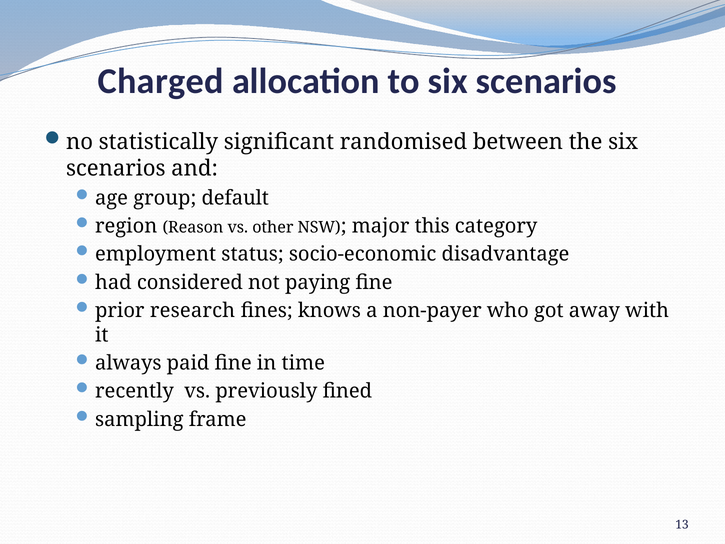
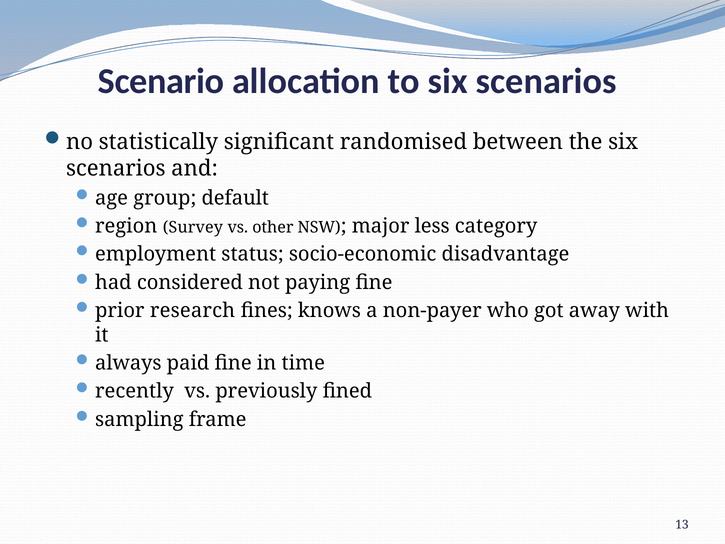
Charged: Charged -> Scenario
Reason: Reason -> Survey
this: this -> less
